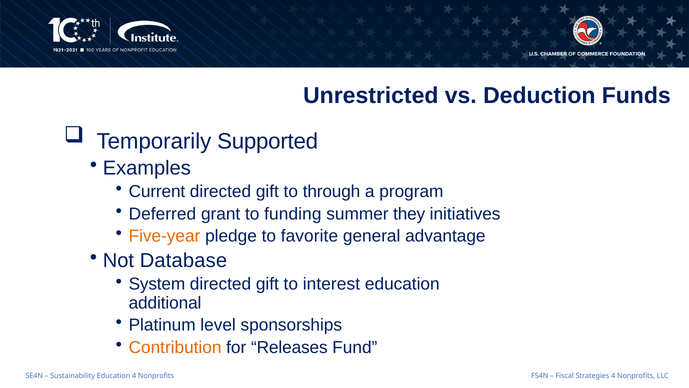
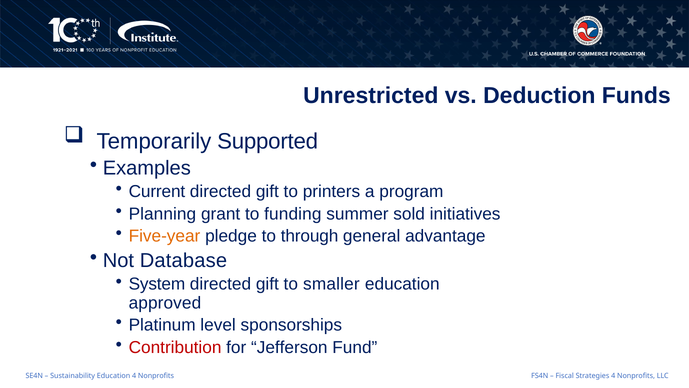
through: through -> printers
Deferred: Deferred -> Planning
they: they -> sold
favorite: favorite -> through
interest: interest -> smaller
additional: additional -> approved
Contribution colour: orange -> red
Releases: Releases -> Jefferson
